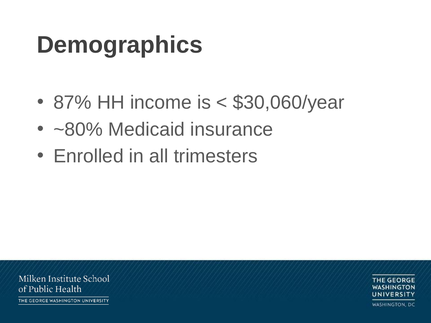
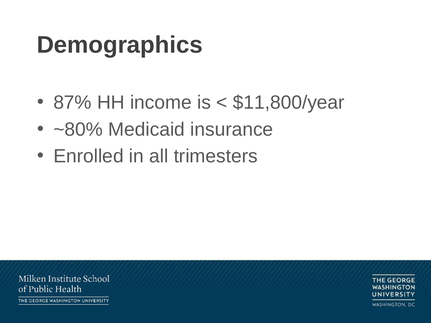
$30,060/year: $30,060/year -> $11,800/year
